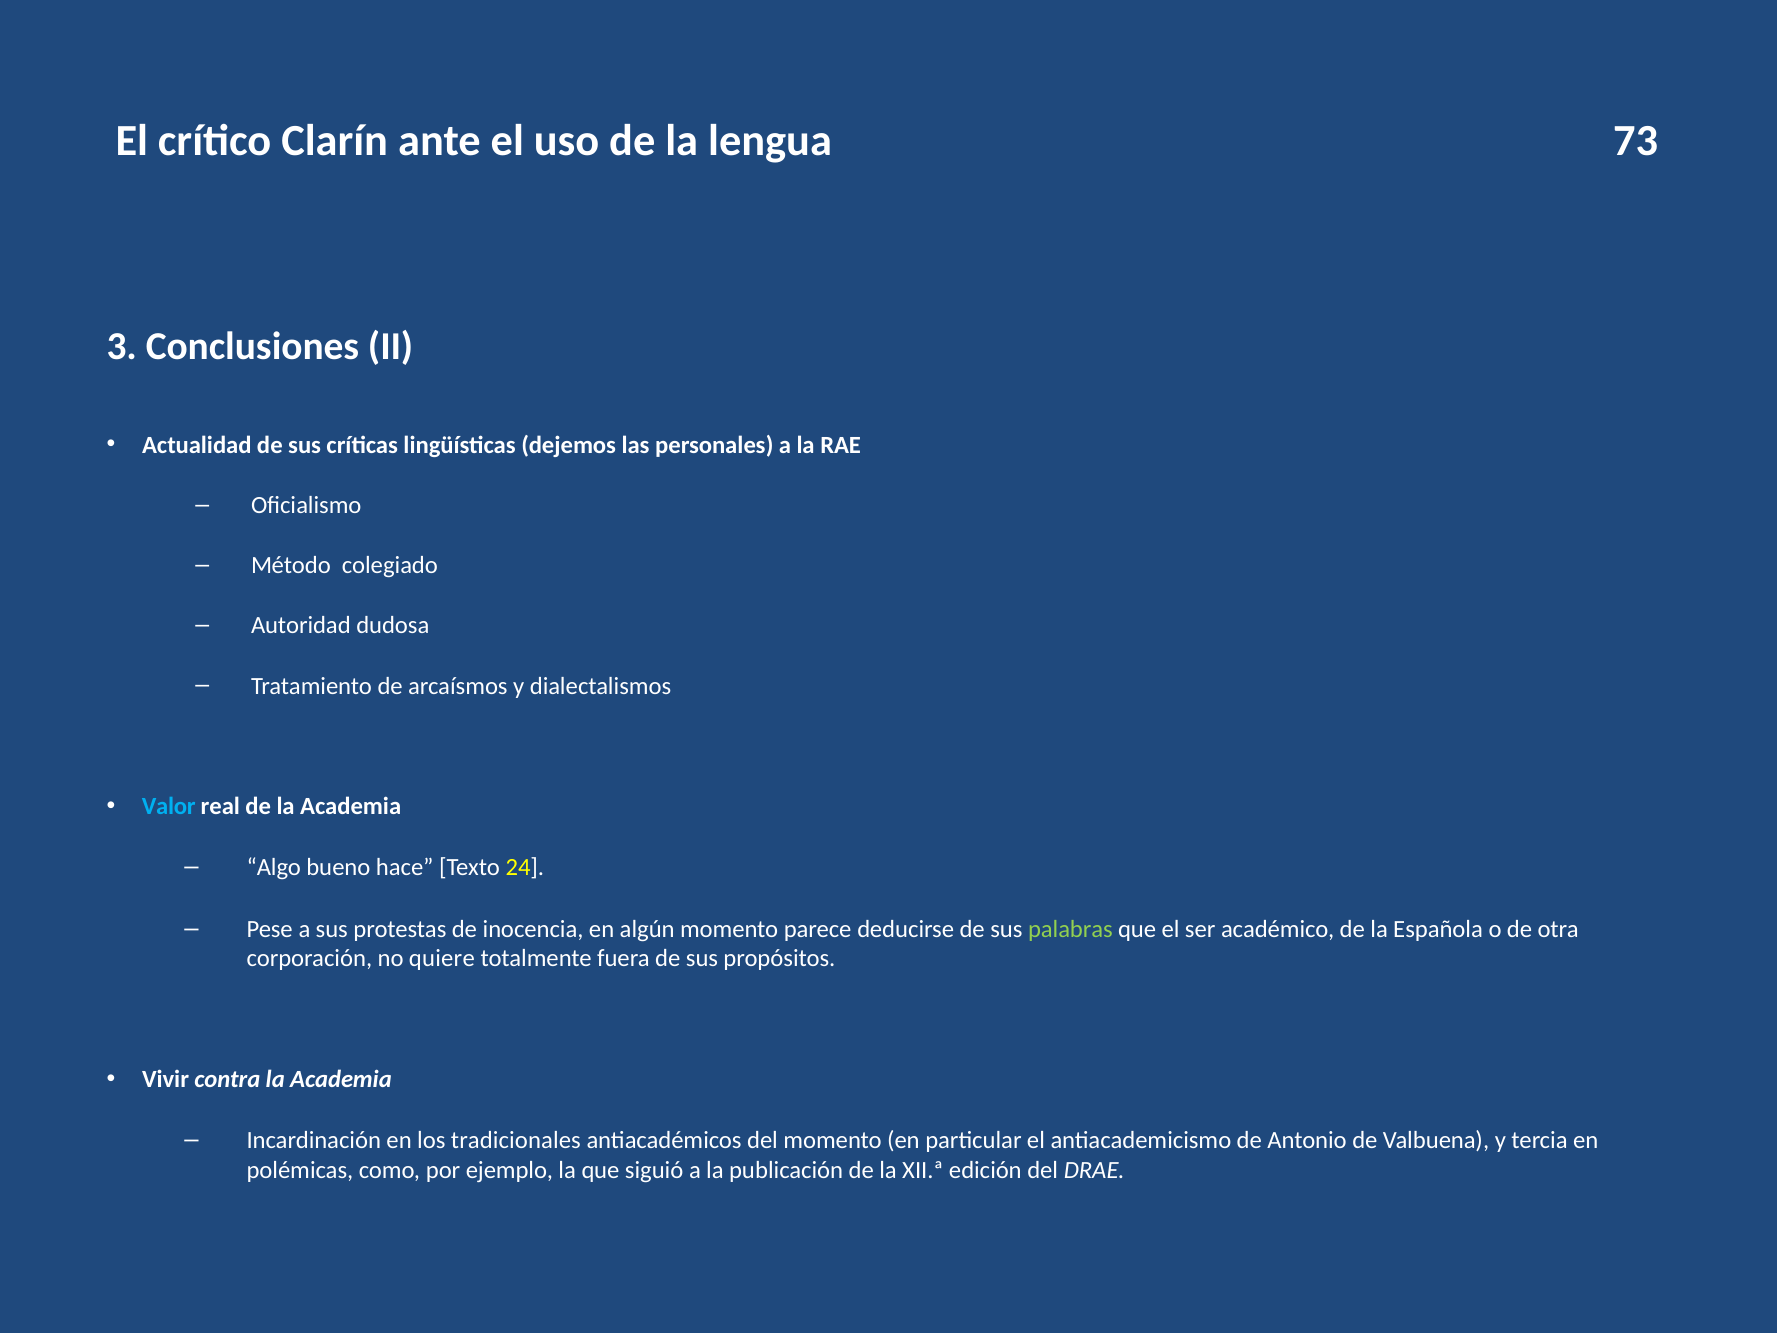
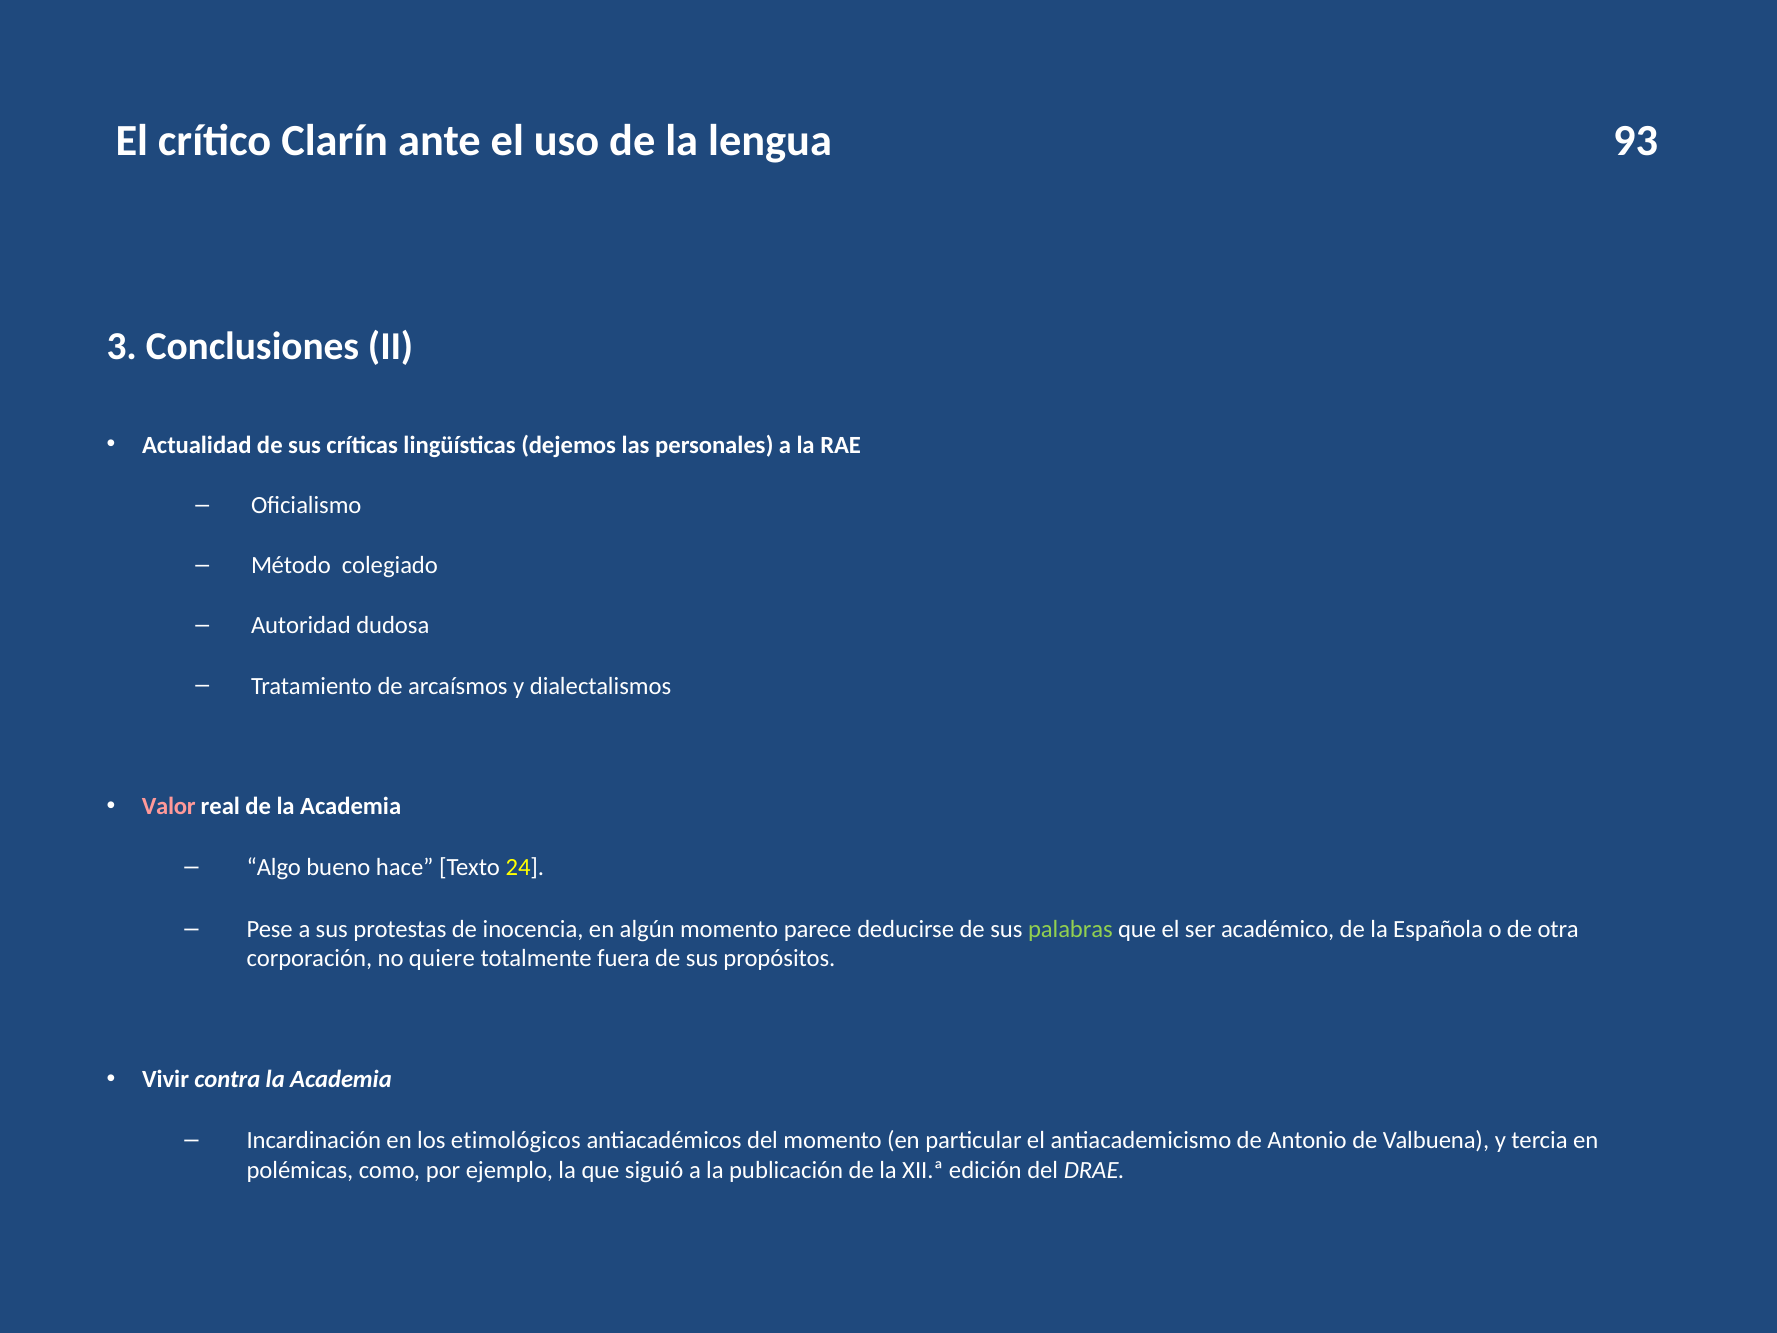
73: 73 -> 93
Valor colour: light blue -> pink
tradicionales: tradicionales -> etimológicos
